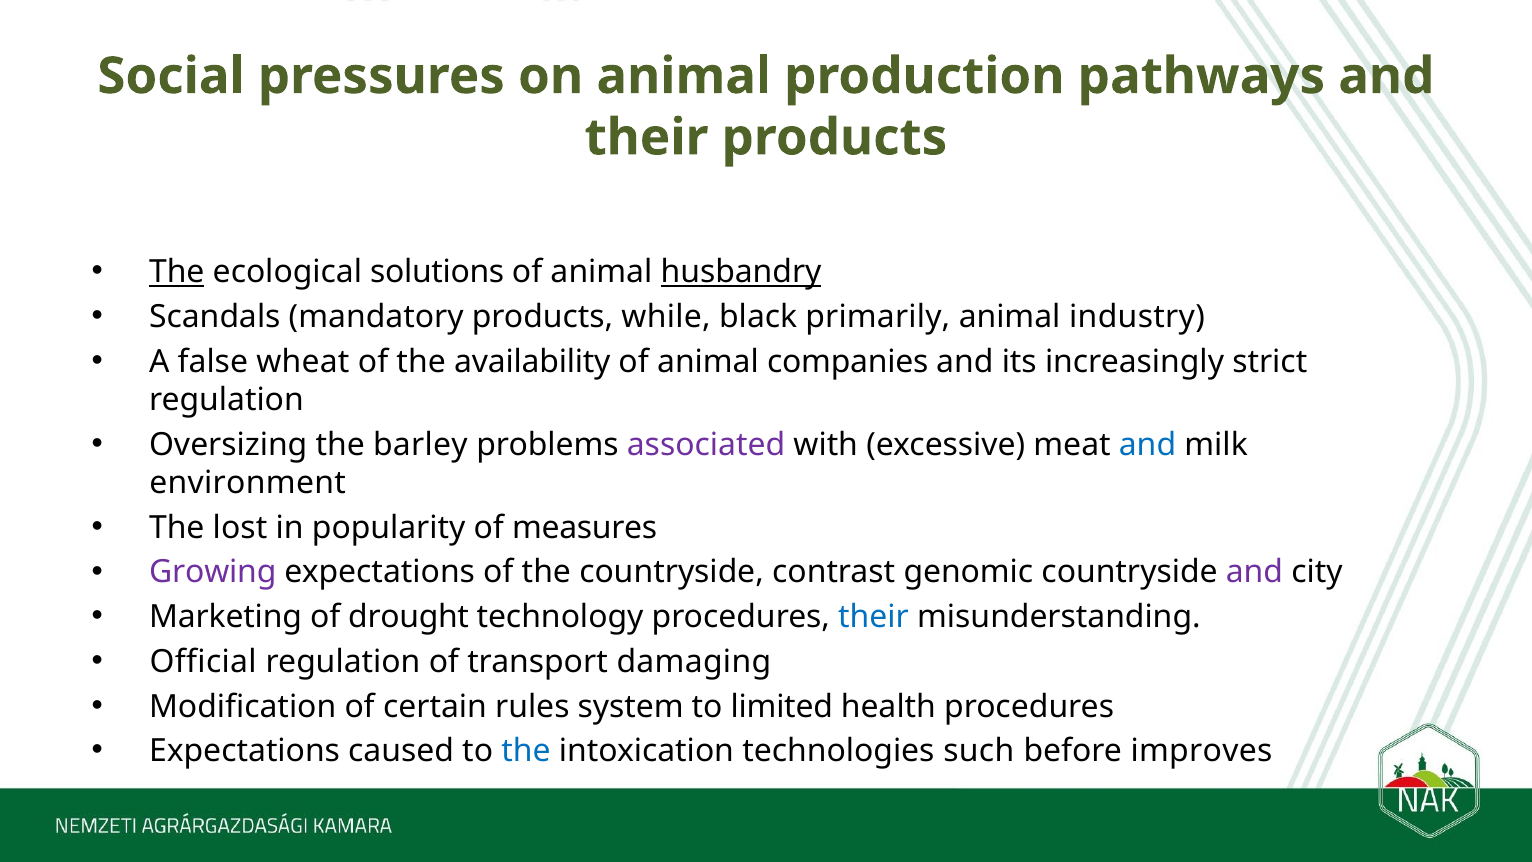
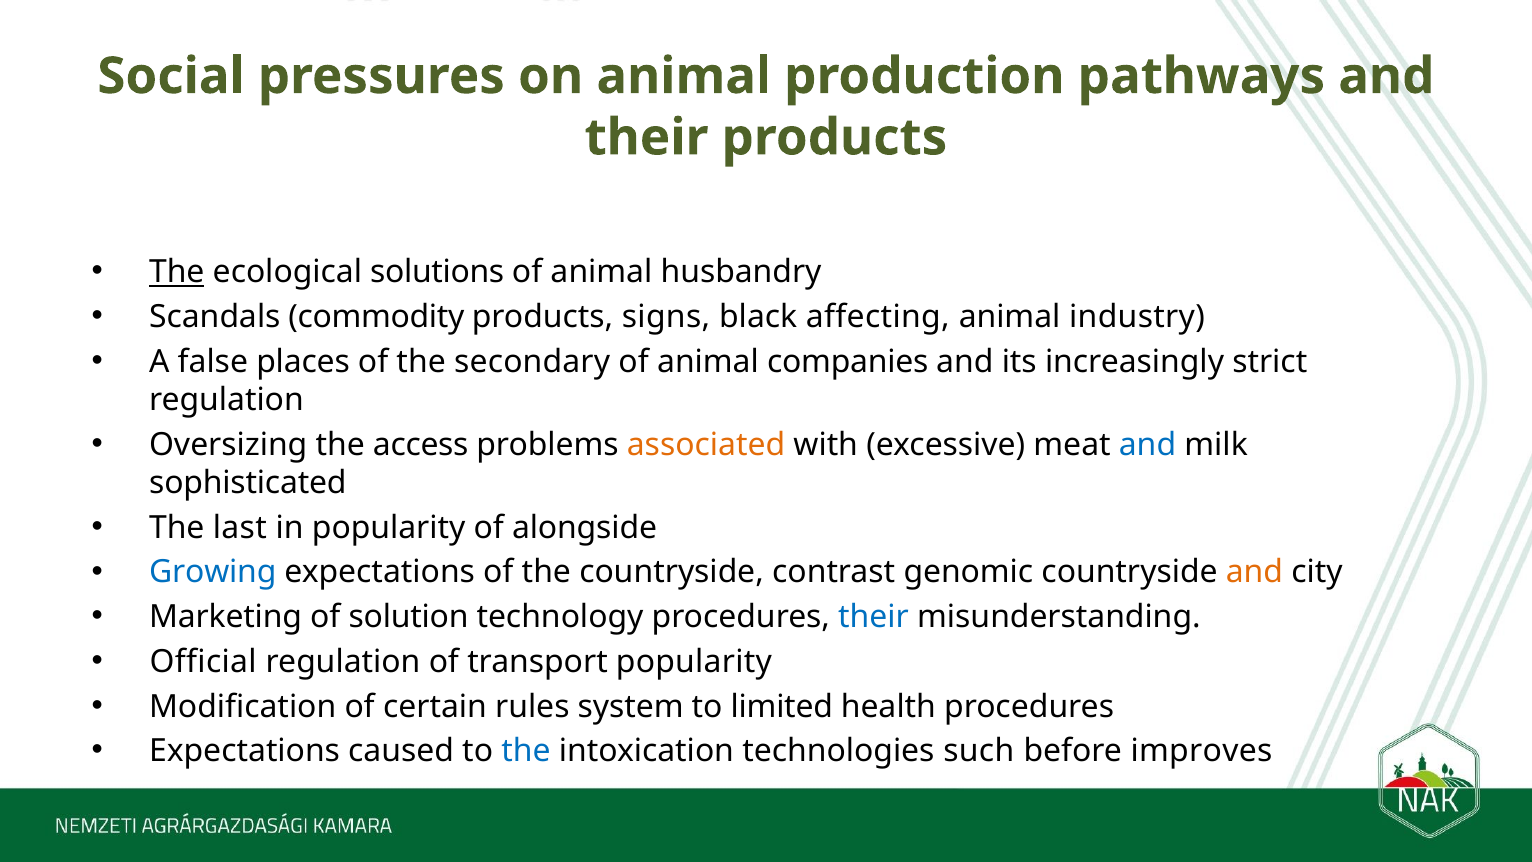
husbandry underline: present -> none
mandatory: mandatory -> commodity
while: while -> signs
primarily: primarily -> affecting
wheat: wheat -> places
availability: availability -> secondary
barley: barley -> access
associated colour: purple -> orange
environment: environment -> sophisticated
lost: lost -> last
measures: measures -> alongside
Growing colour: purple -> blue
and at (1254, 572) colour: purple -> orange
drought: drought -> solution
transport damaging: damaging -> popularity
